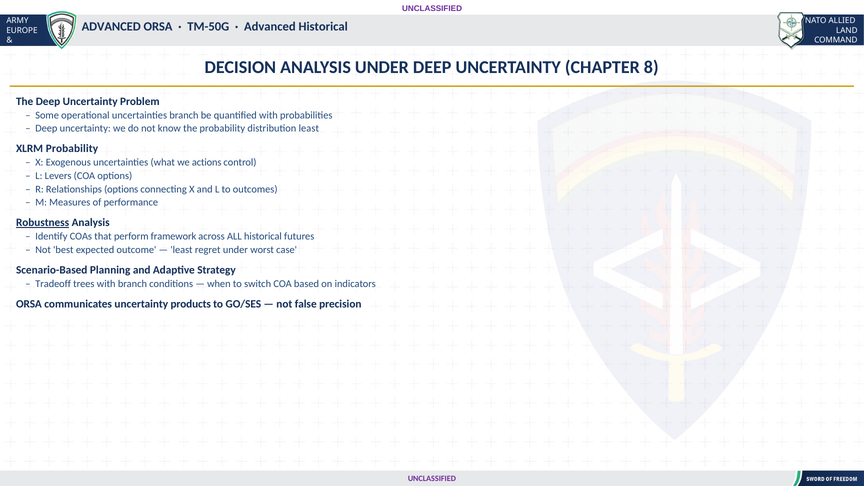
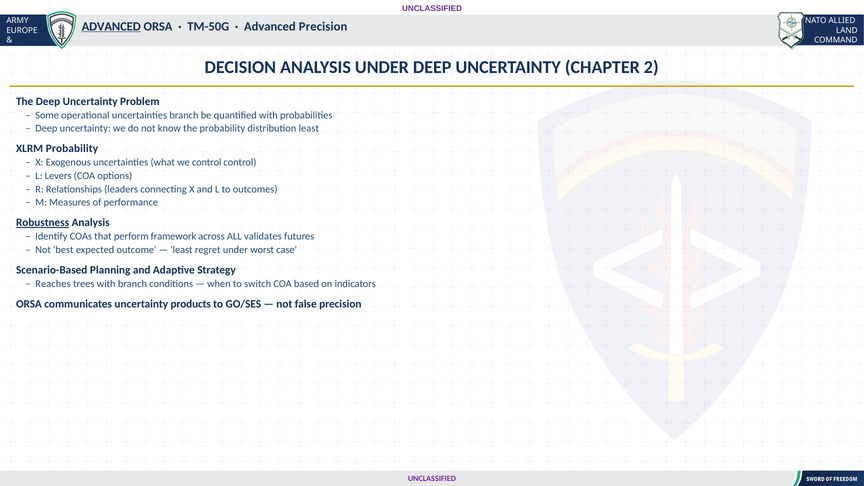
ADVANCED at (111, 26) underline: none -> present
Advanced Historical: Historical -> Precision
8: 8 -> 2
we actions: actions -> control
Relationships options: options -> leaders
ALL historical: historical -> validates
Tradeoff: Tradeoff -> Reaches
